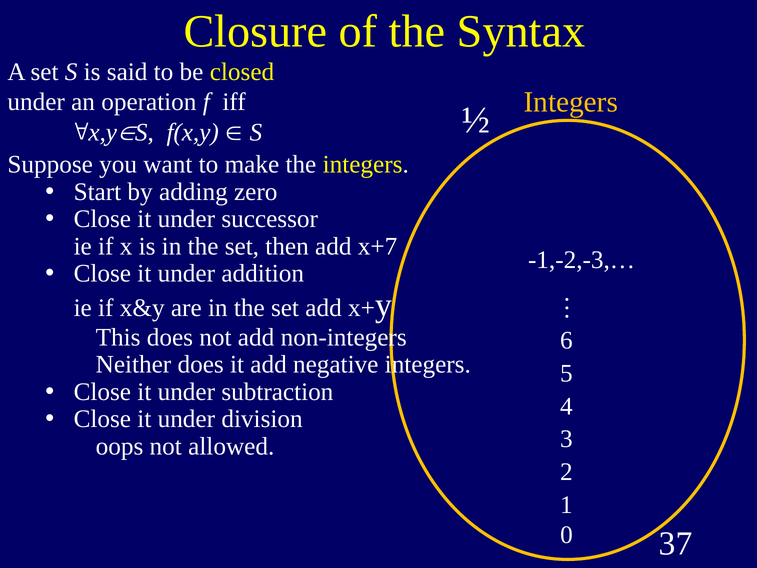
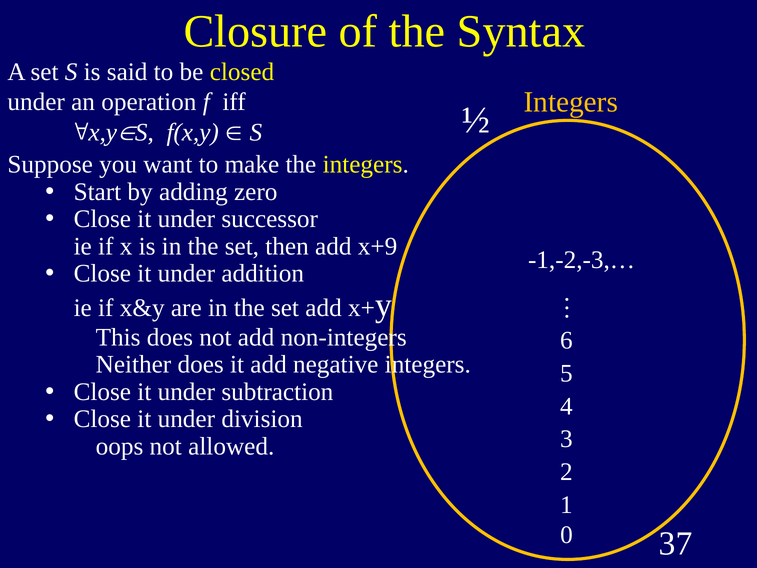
x+7: x+7 -> x+9
